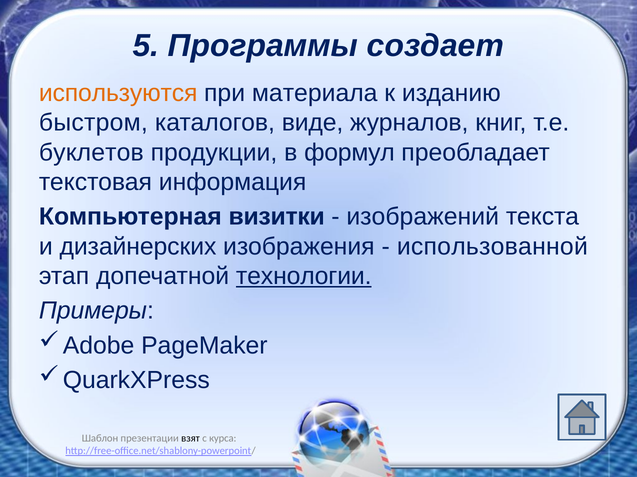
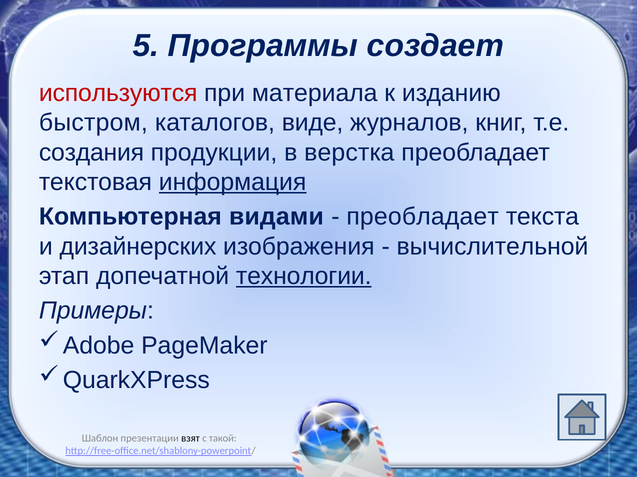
используются colour: orange -> red
буклетов: буклетов -> создания
формул: формул -> верстка
информация underline: none -> present
визитки: визитки -> видами
изображений at (423, 217): изображений -> преобладает
использованной: использованной -> вычислительной
курса: курса -> такой
